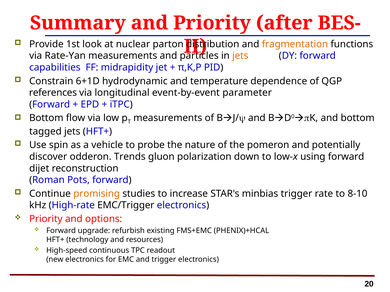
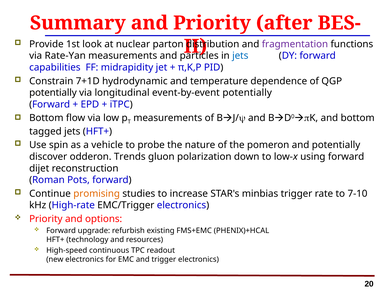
fragmentation colour: orange -> purple
jets at (240, 56) colour: orange -> blue
6+1D: 6+1D -> 7+1D
references at (53, 93): references -> potentially
event-by-event parameter: parameter -> potentially
8-10: 8-10 -> 7-10
